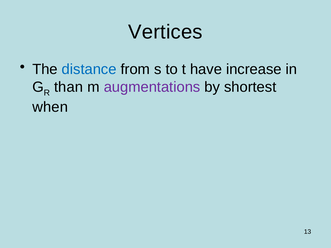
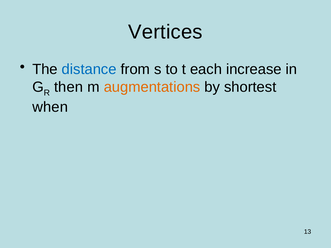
have: have -> each
than: than -> then
augmentations colour: purple -> orange
